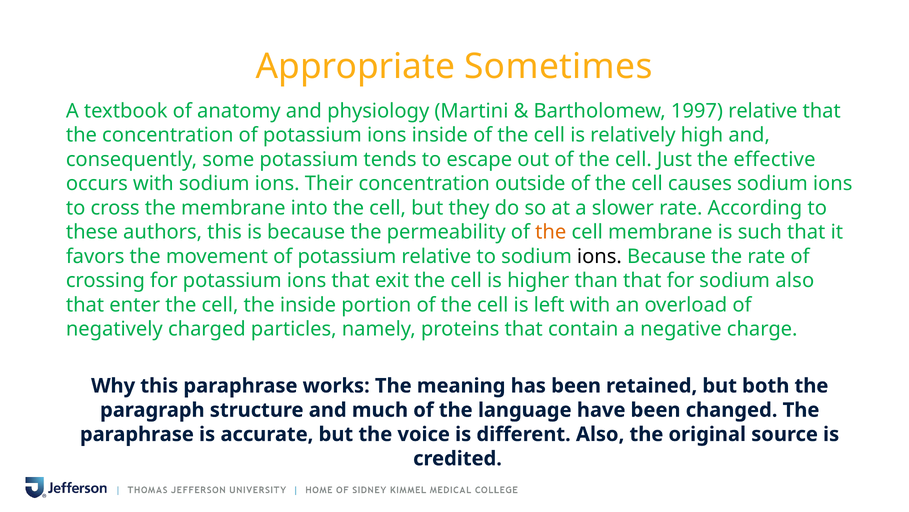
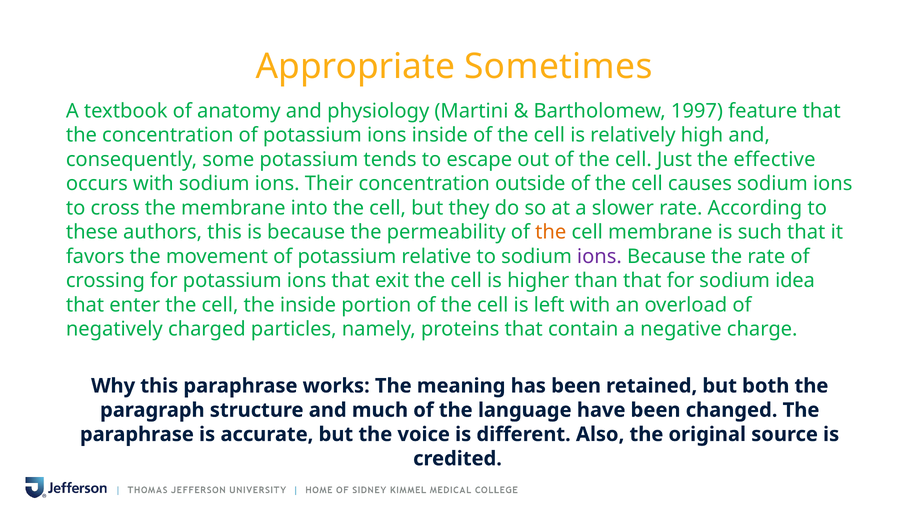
1997 relative: relative -> feature
ions at (599, 256) colour: black -> purple
sodium also: also -> idea
